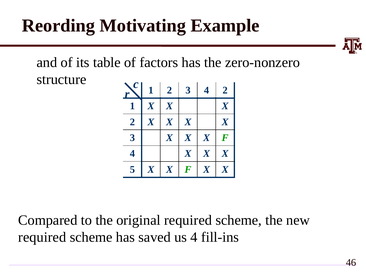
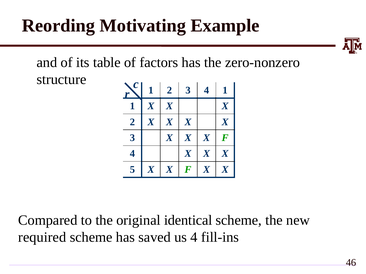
4 2: 2 -> 1
original required: required -> identical
